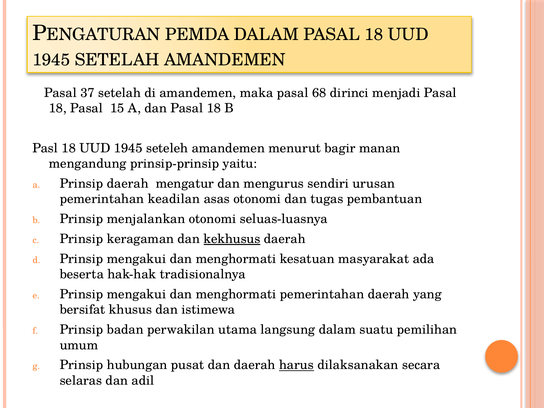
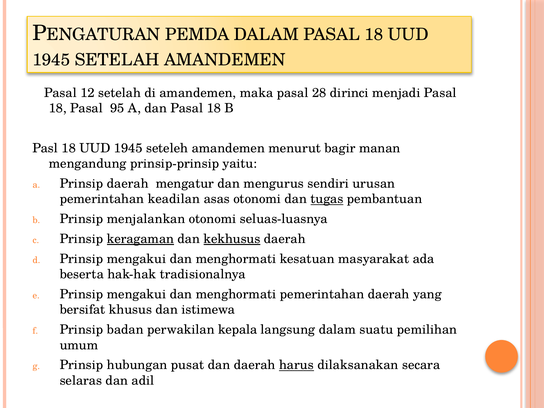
37: 37 -> 12
68: 68 -> 28
15: 15 -> 95
tugas underline: none -> present
keragaman underline: none -> present
utama: utama -> kepala
